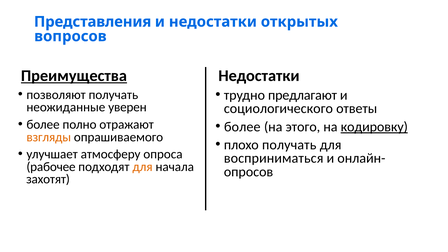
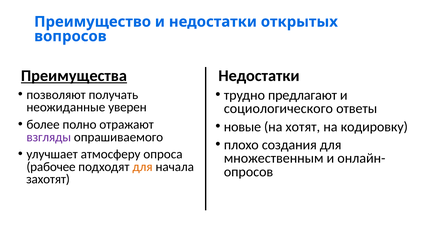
Представления: Представления -> Преимущество
более at (242, 127): более -> новые
этого: этого -> хотят
кодировку underline: present -> none
взгляды colour: orange -> purple
плохо получать: получать -> создания
восприниматься: восприниматься -> множественным
